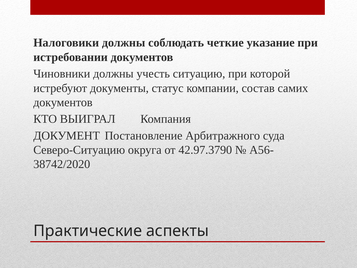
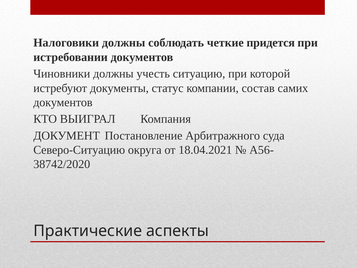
указание: указание -> придется
42.97.3790: 42.97.3790 -> 18.04.2021
